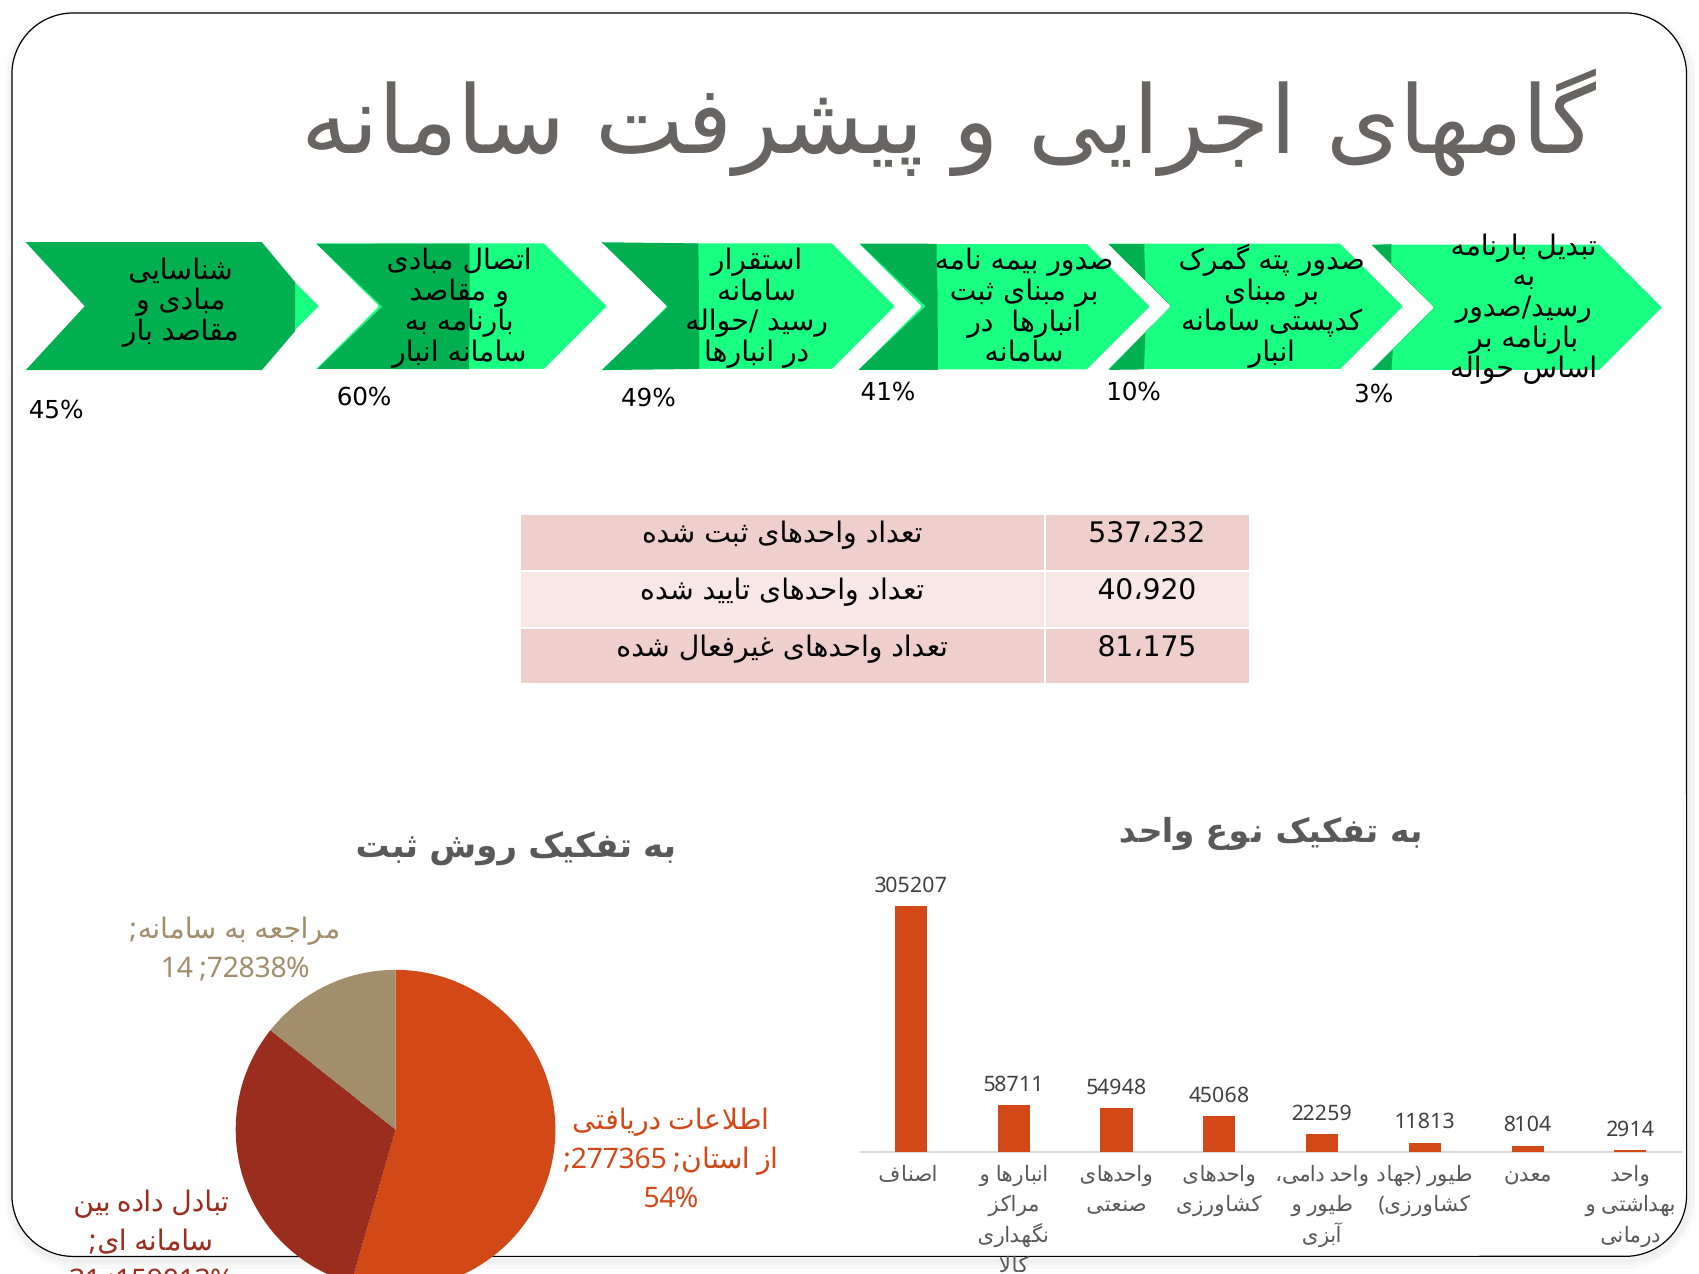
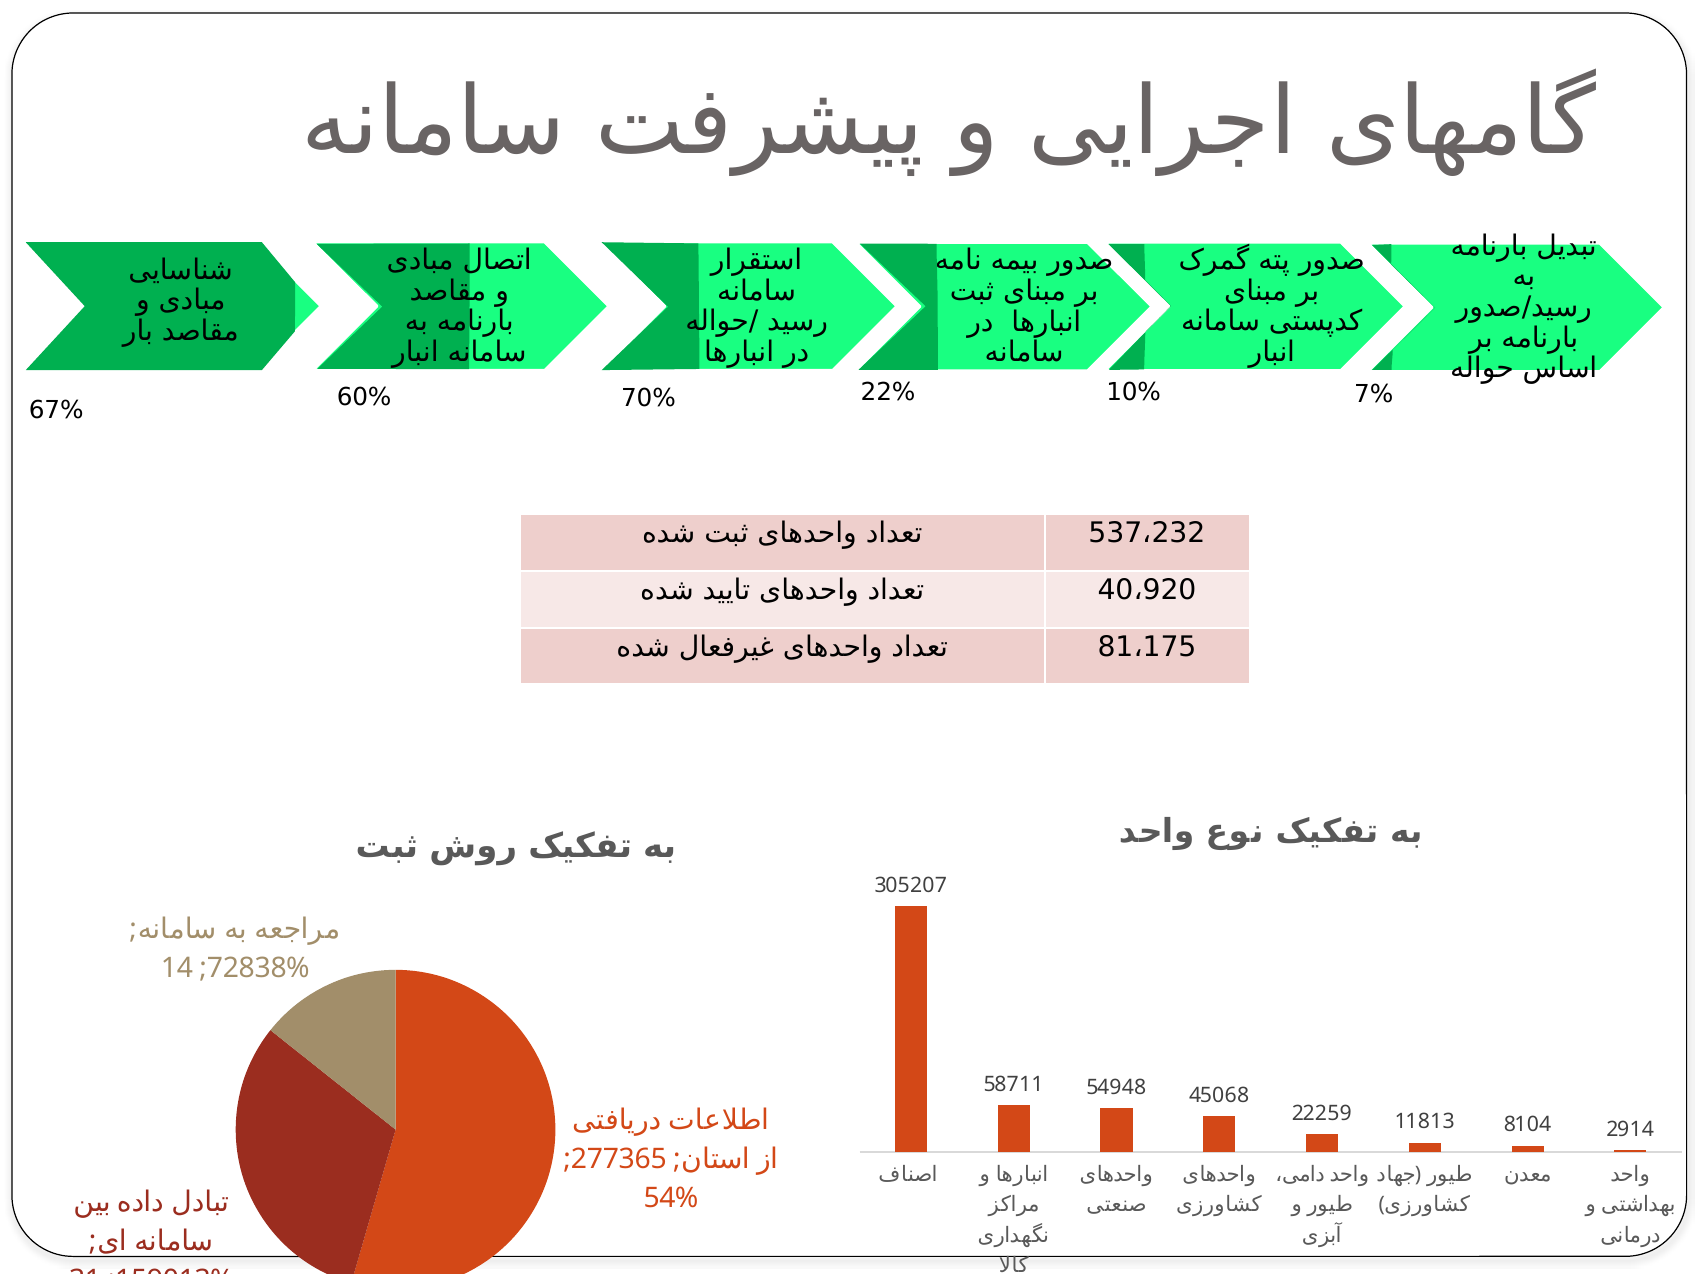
41%: 41% -> 22%
3%: 3% -> 7%
49%: 49% -> 70%
45%: 45% -> 67%
